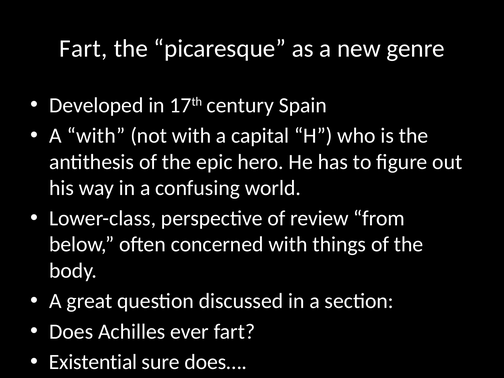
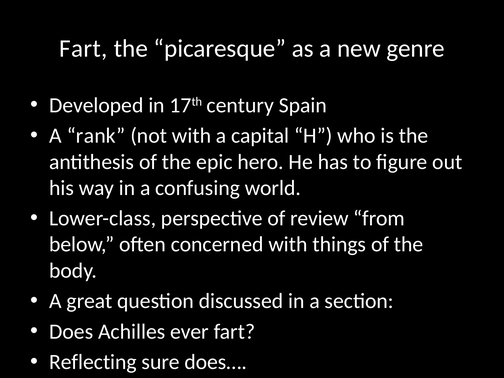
A with: with -> rank
Existential: Existential -> Reflecting
